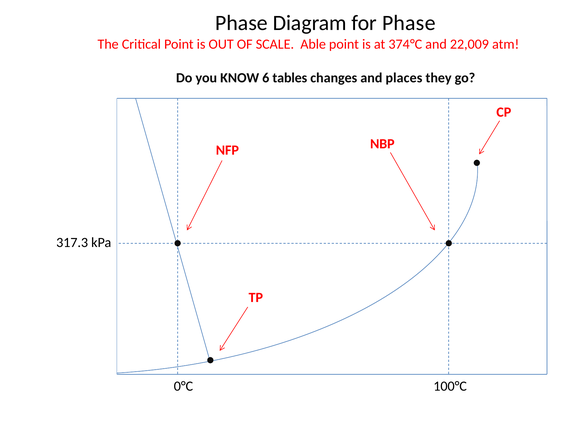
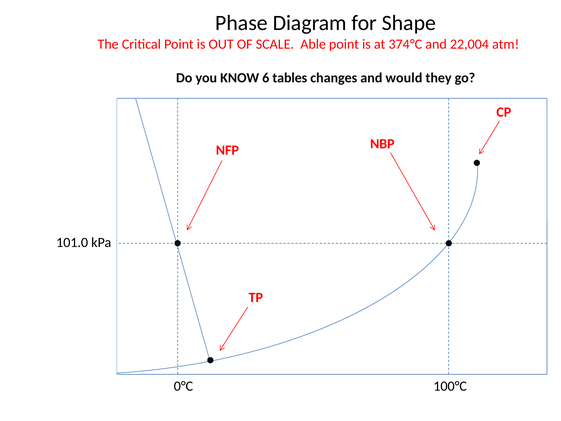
for Phase: Phase -> Shape
22,009: 22,009 -> 22,004
places: places -> would
317.3: 317.3 -> 101.0
